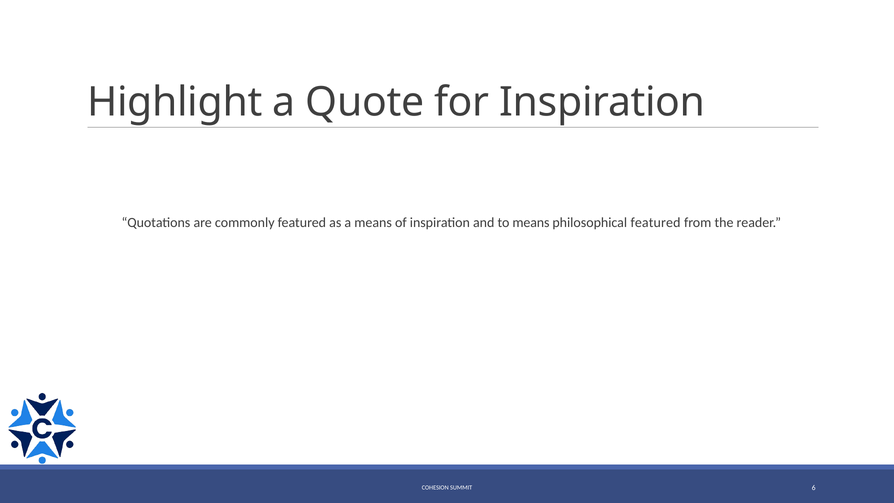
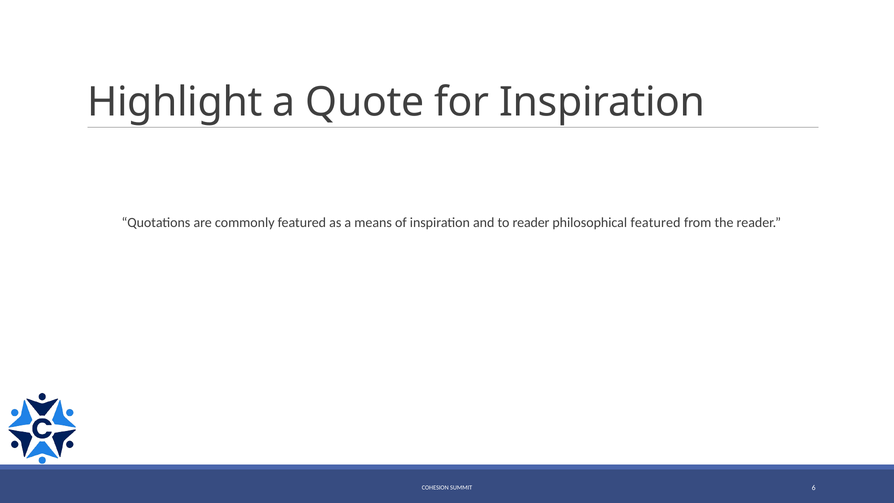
to means: means -> reader
